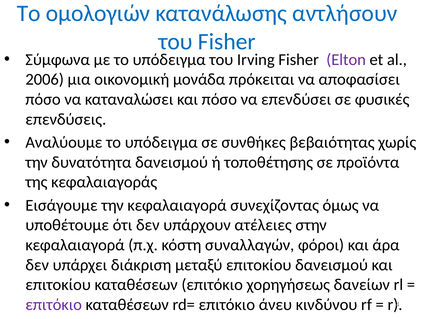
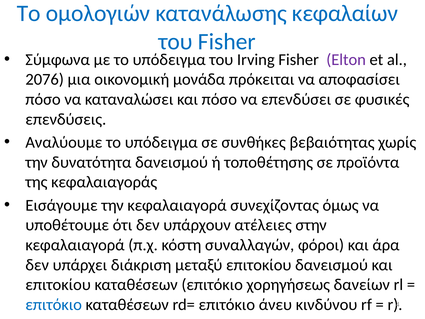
αντλήσουν: αντλήσουν -> κεφαλαίων
2006: 2006 -> 2076
επιτόκιο at (54, 304) colour: purple -> blue
